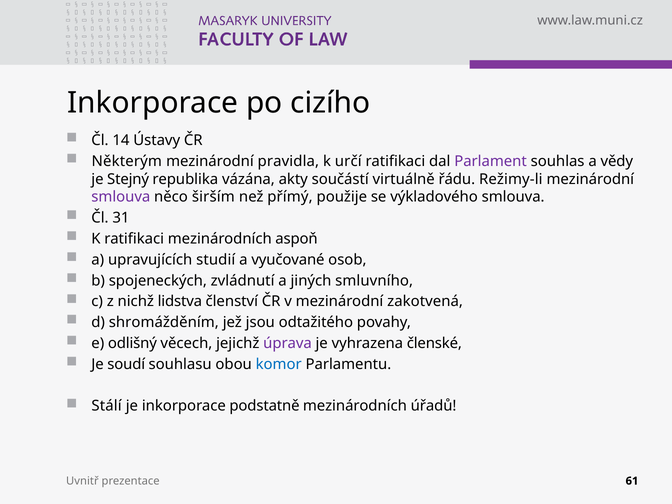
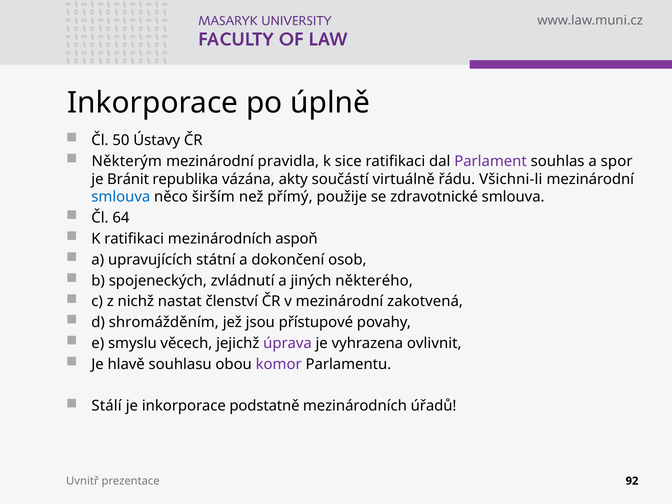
cizího: cizího -> úplně
14: 14 -> 50
určí: určí -> sice
vědy: vědy -> spor
Stejný: Stejný -> Bránit
Režimy-li: Režimy-li -> Všichni-li
smlouva at (121, 197) colour: purple -> blue
výkladového: výkladového -> zdravotnické
31: 31 -> 64
studií: studií -> státní
vyučované: vyučované -> dokončení
smluvního: smluvního -> některého
lidstva: lidstva -> nastat
odtažitého: odtažitého -> přístupové
odlišný: odlišný -> smyslu
členské: členské -> ovlivnit
soudí: soudí -> hlavě
komor colour: blue -> purple
61: 61 -> 92
